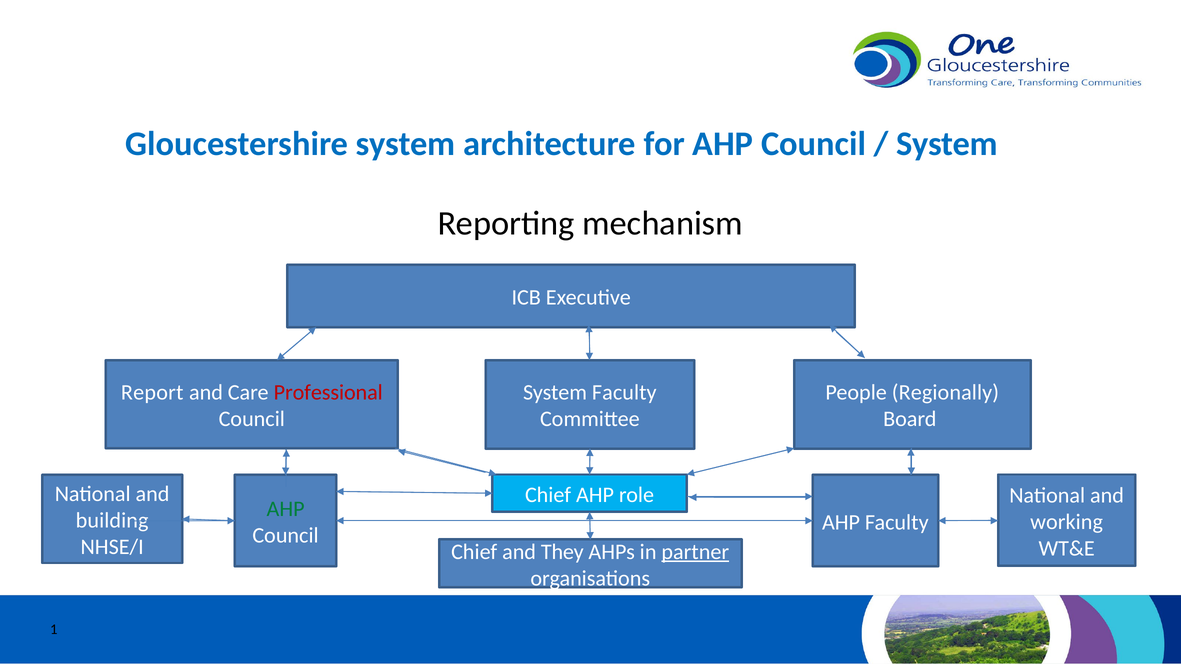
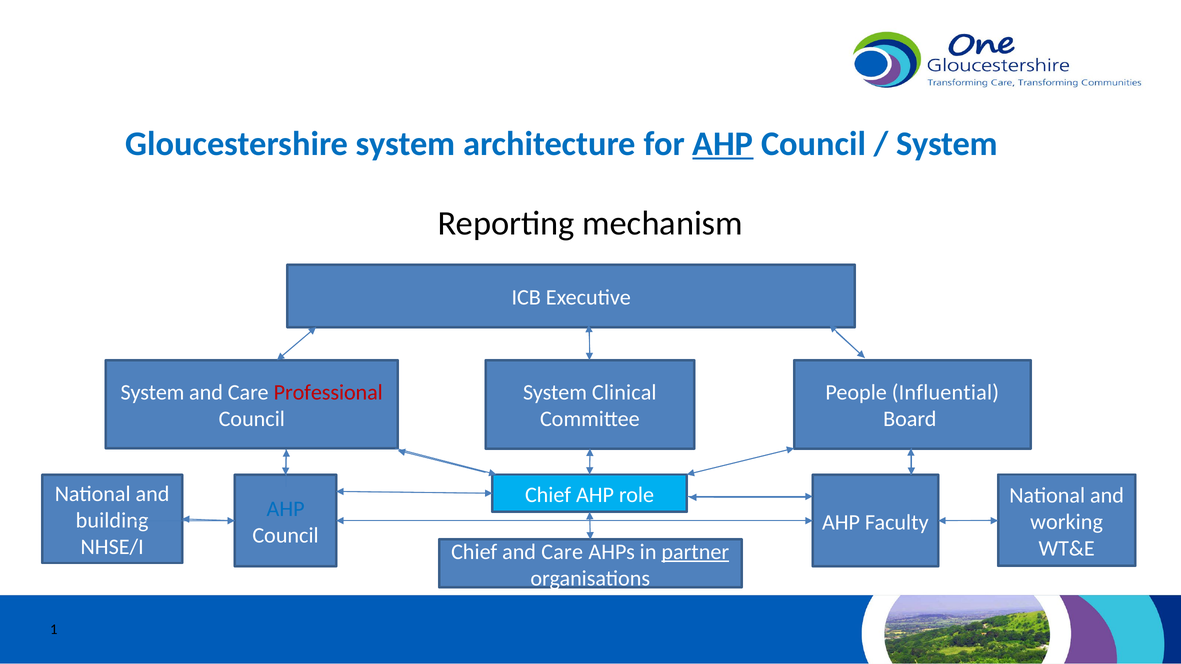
AHP at (723, 144) underline: none -> present
Report at (152, 393): Report -> System
System Faculty: Faculty -> Clinical
Regionally: Regionally -> Influential
AHP at (286, 509) colour: green -> blue
Chief and They: They -> Care
